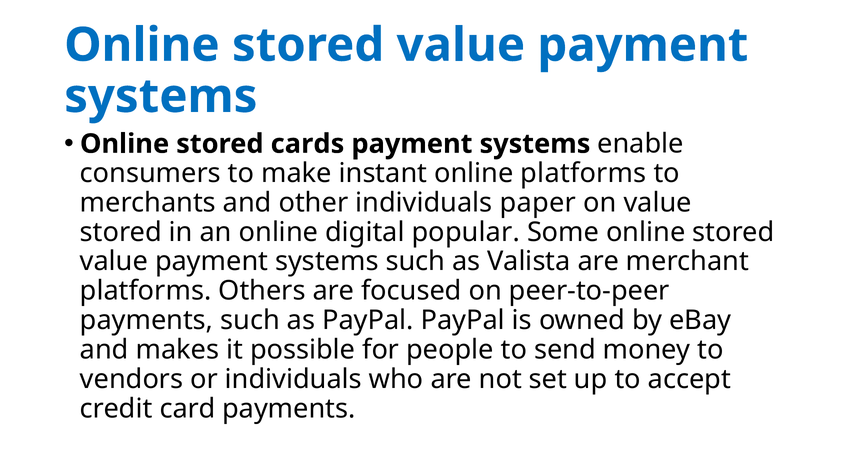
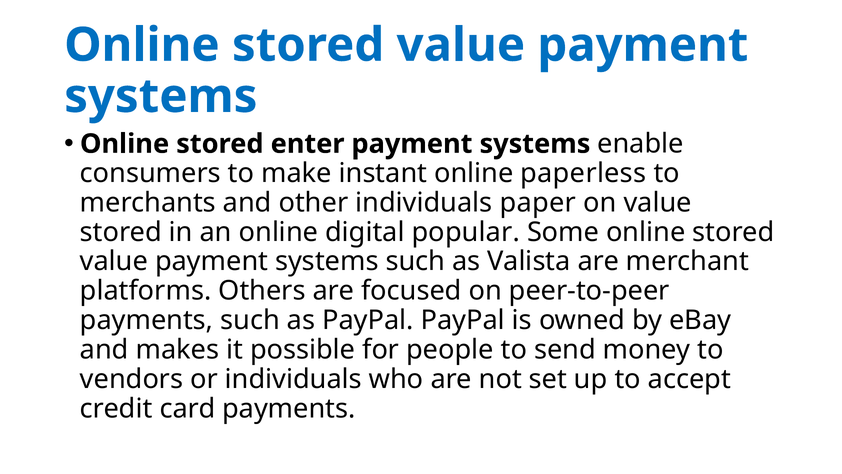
cards: cards -> enter
online platforms: platforms -> paperless
